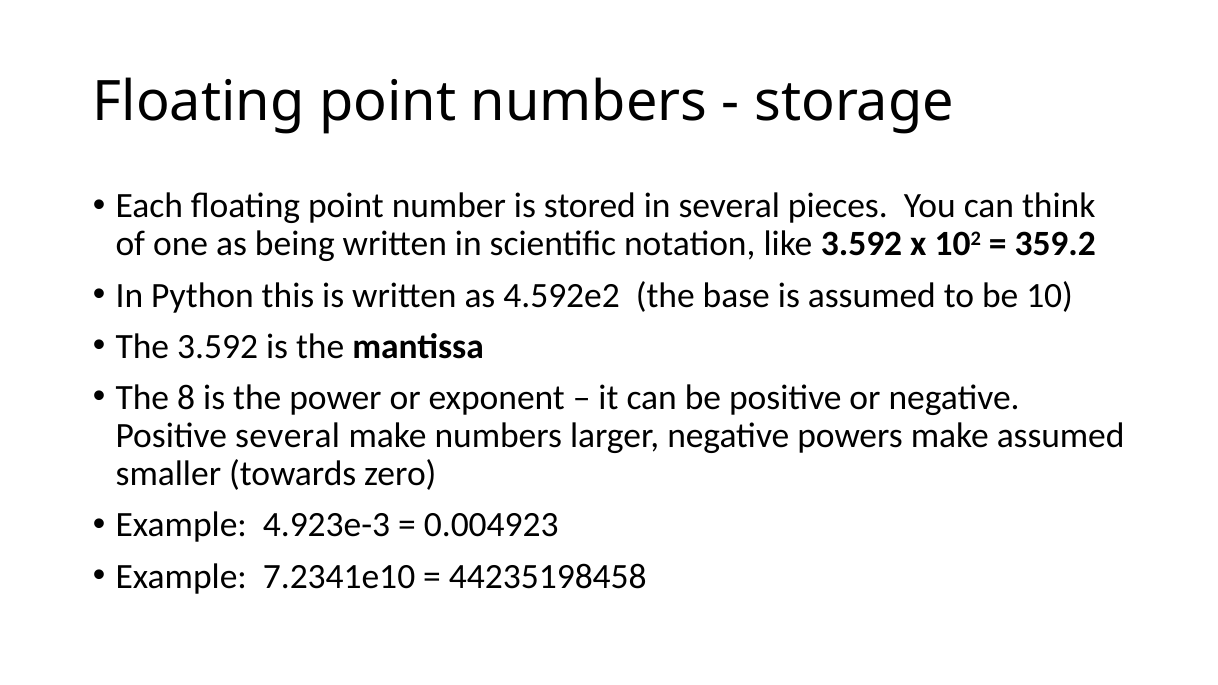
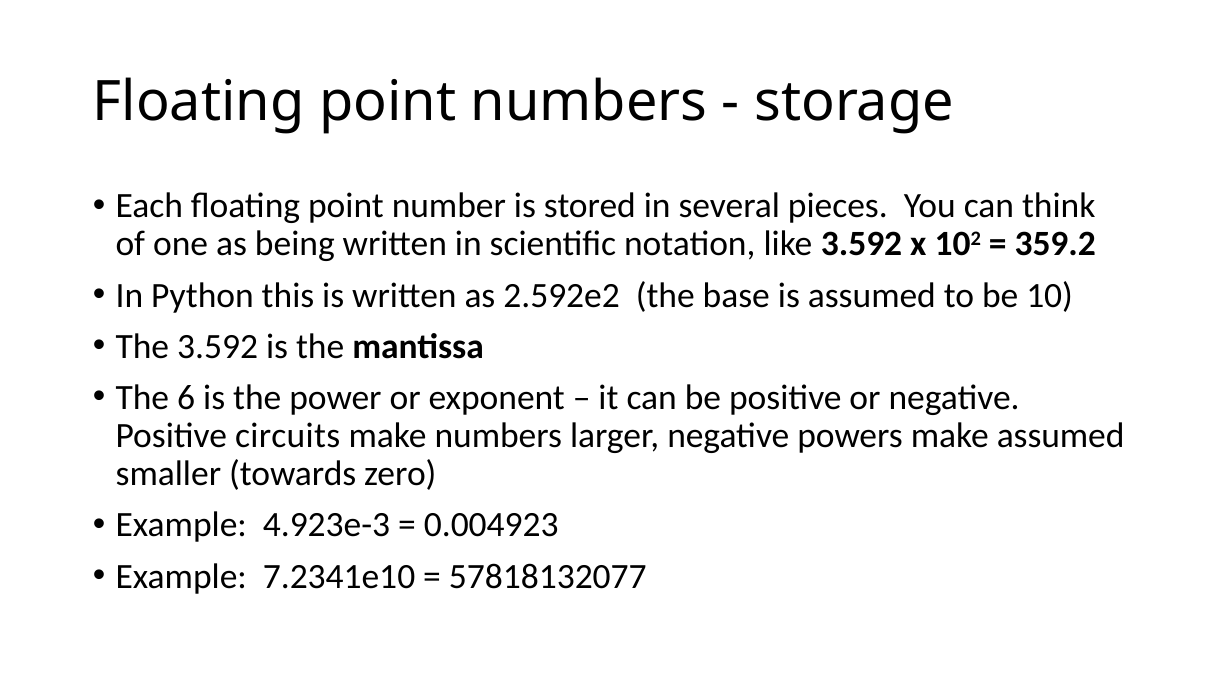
4.592e2: 4.592e2 -> 2.592e2
8: 8 -> 6
Positive several: several -> circuits
44235198458: 44235198458 -> 57818132077
